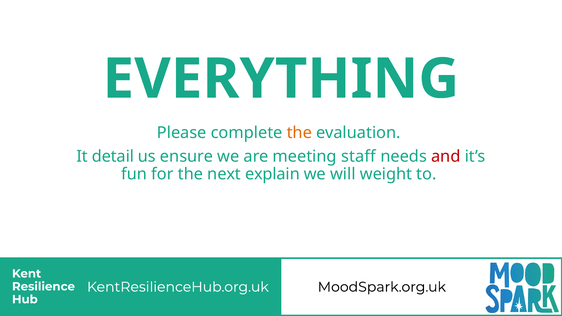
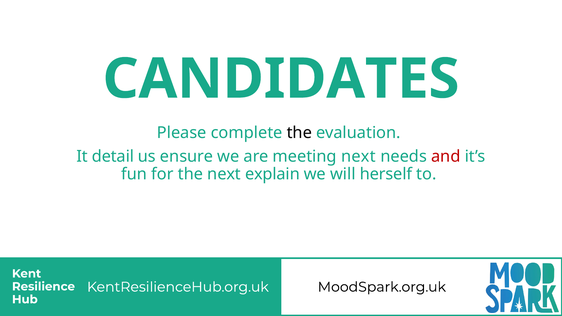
EVERYTHING: EVERYTHING -> CANDIDATES
the at (299, 133) colour: orange -> black
meeting staff: staff -> next
weight: weight -> herself
